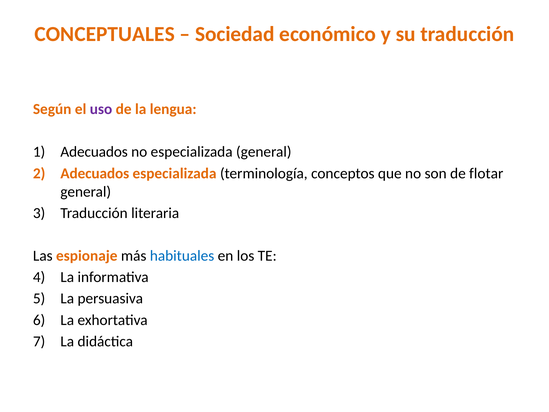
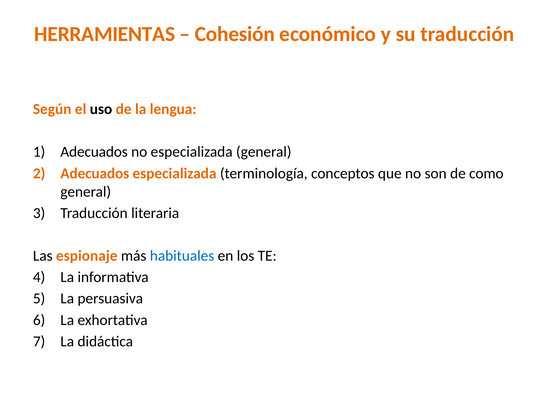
CONCEPTUALES: CONCEPTUALES -> HERRAMIENTAS
Sociedad: Sociedad -> Cohesión
uso colour: purple -> black
flotar: flotar -> como
